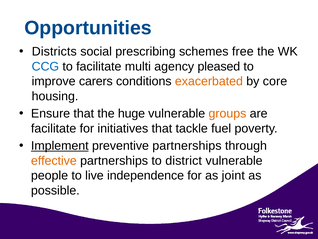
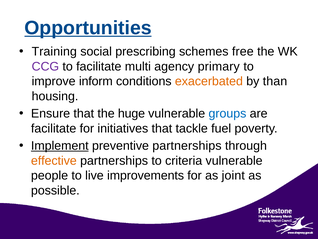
Opportunities underline: none -> present
Districts: Districts -> Training
CCG colour: blue -> purple
pleased: pleased -> primary
carers: carers -> inform
core: core -> than
groups colour: orange -> blue
district: district -> criteria
independence: independence -> improvements
